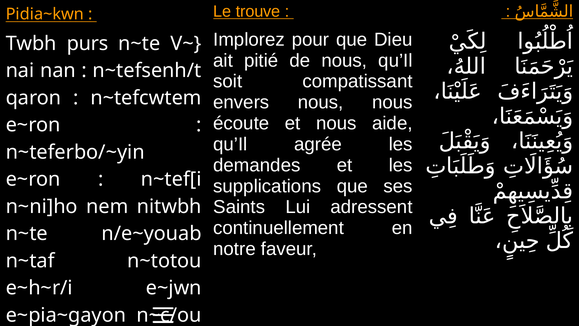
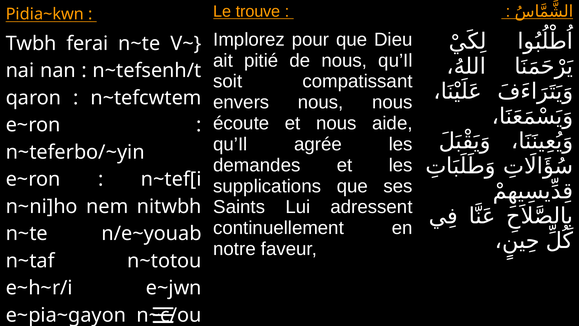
purs: purs -> ferai
